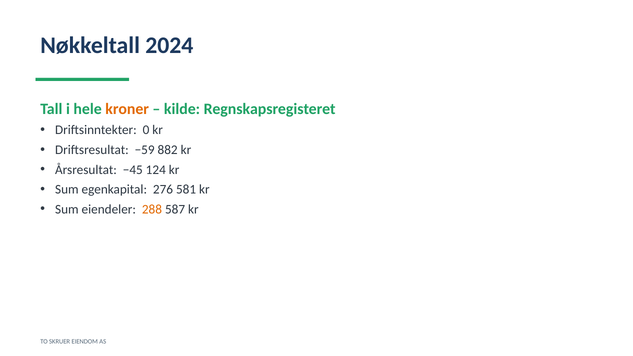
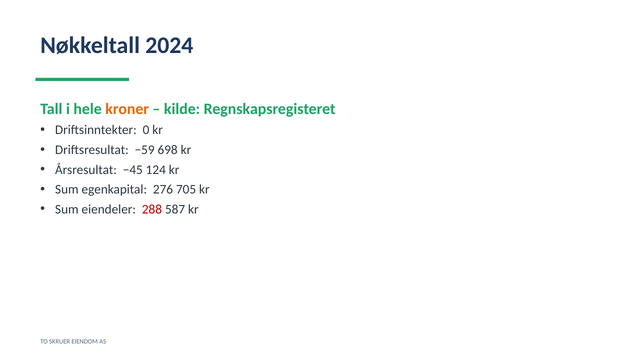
882: 882 -> 698
581: 581 -> 705
288 colour: orange -> red
